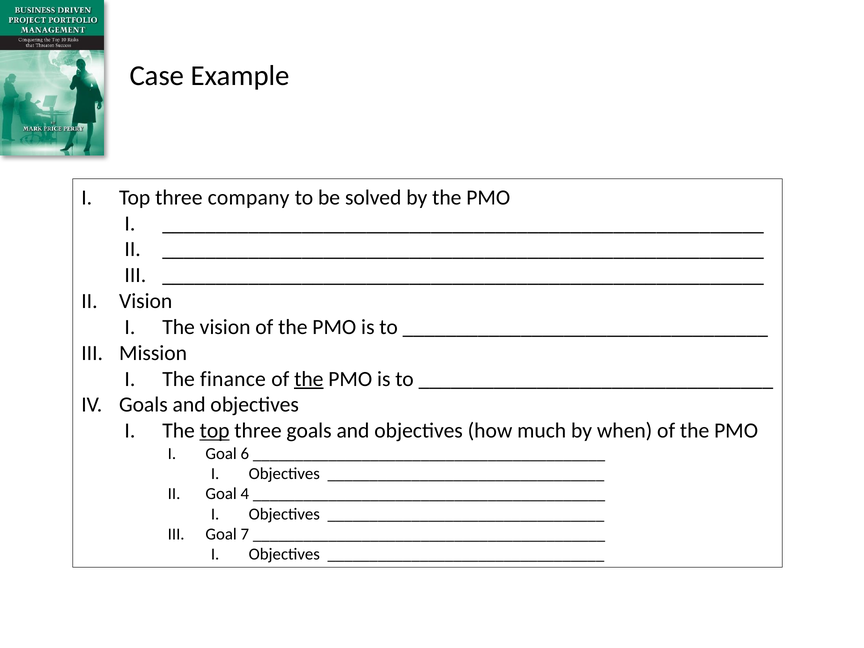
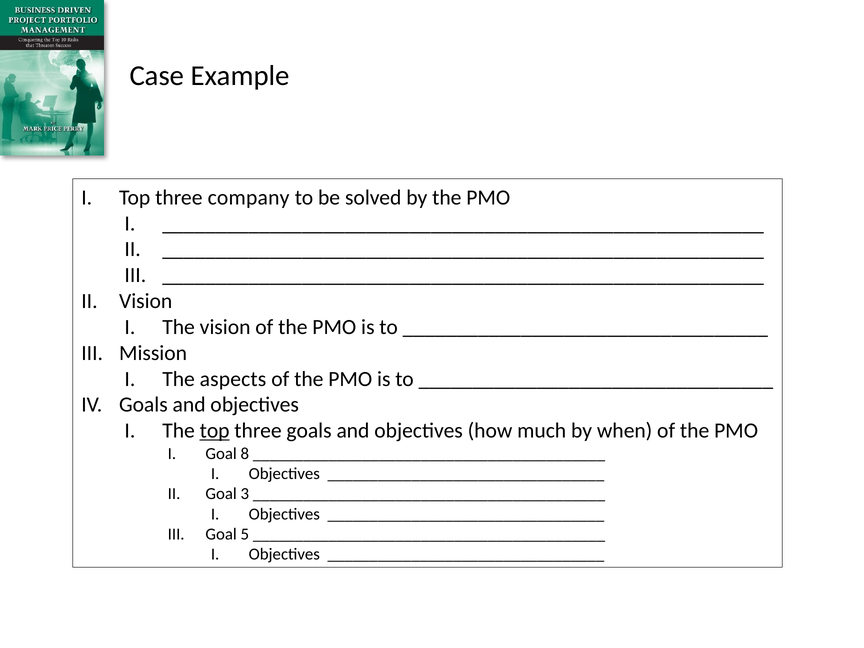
finance: finance -> aspects
the at (309, 379) underline: present -> none
6: 6 -> 8
4: 4 -> 3
7: 7 -> 5
